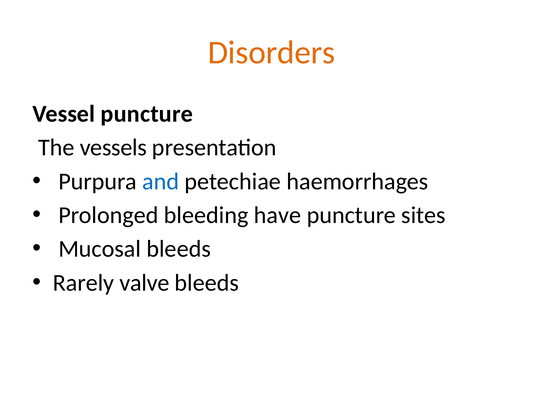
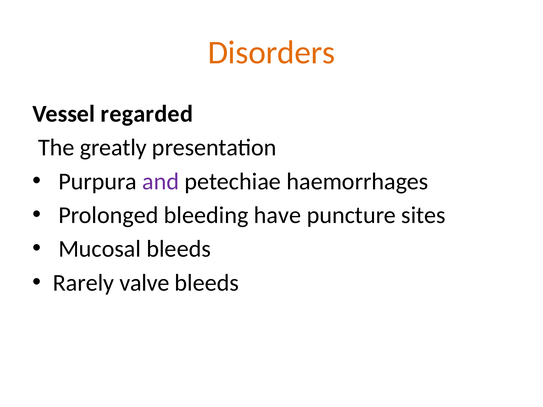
Vessel puncture: puncture -> regarded
vessels: vessels -> greatly
and colour: blue -> purple
